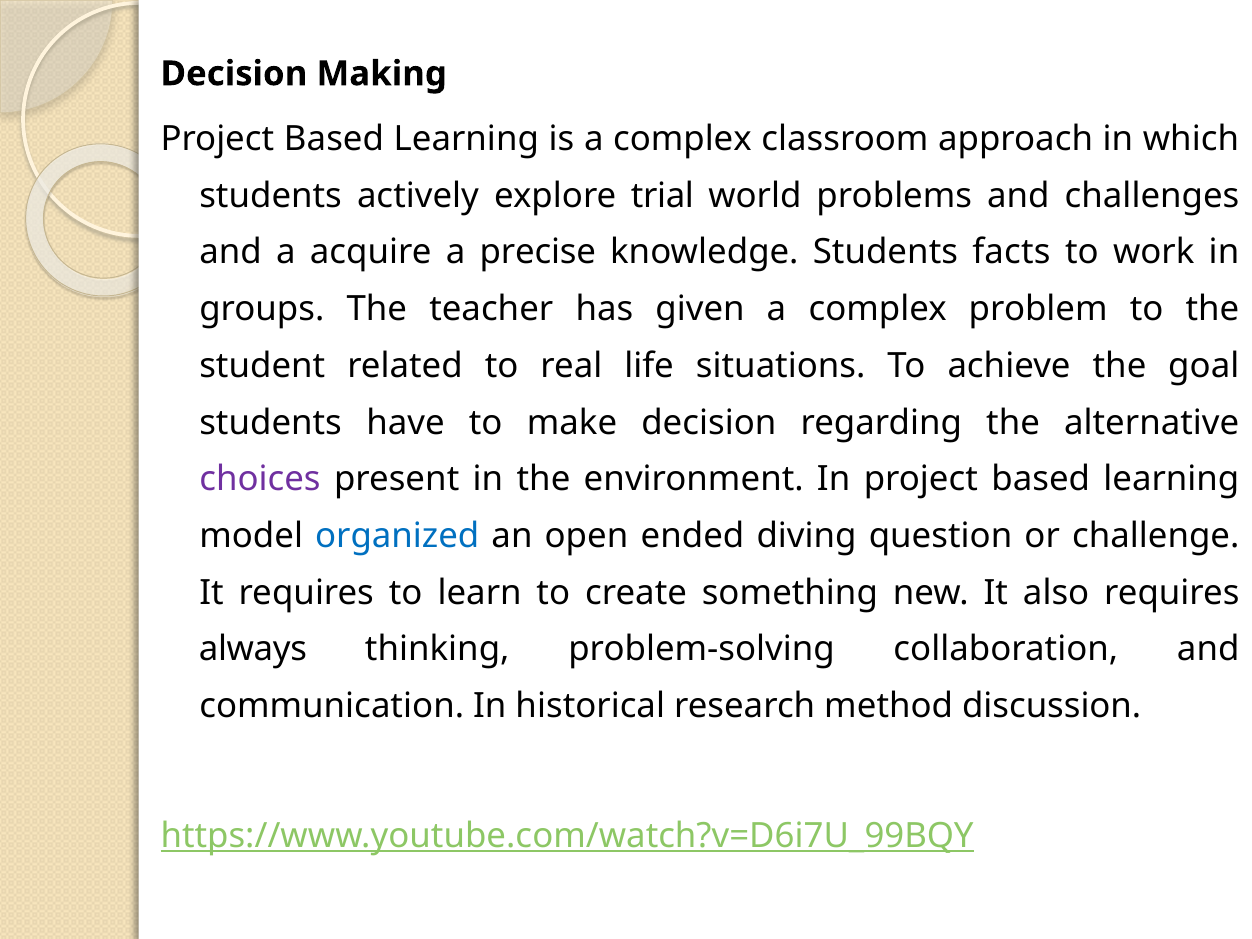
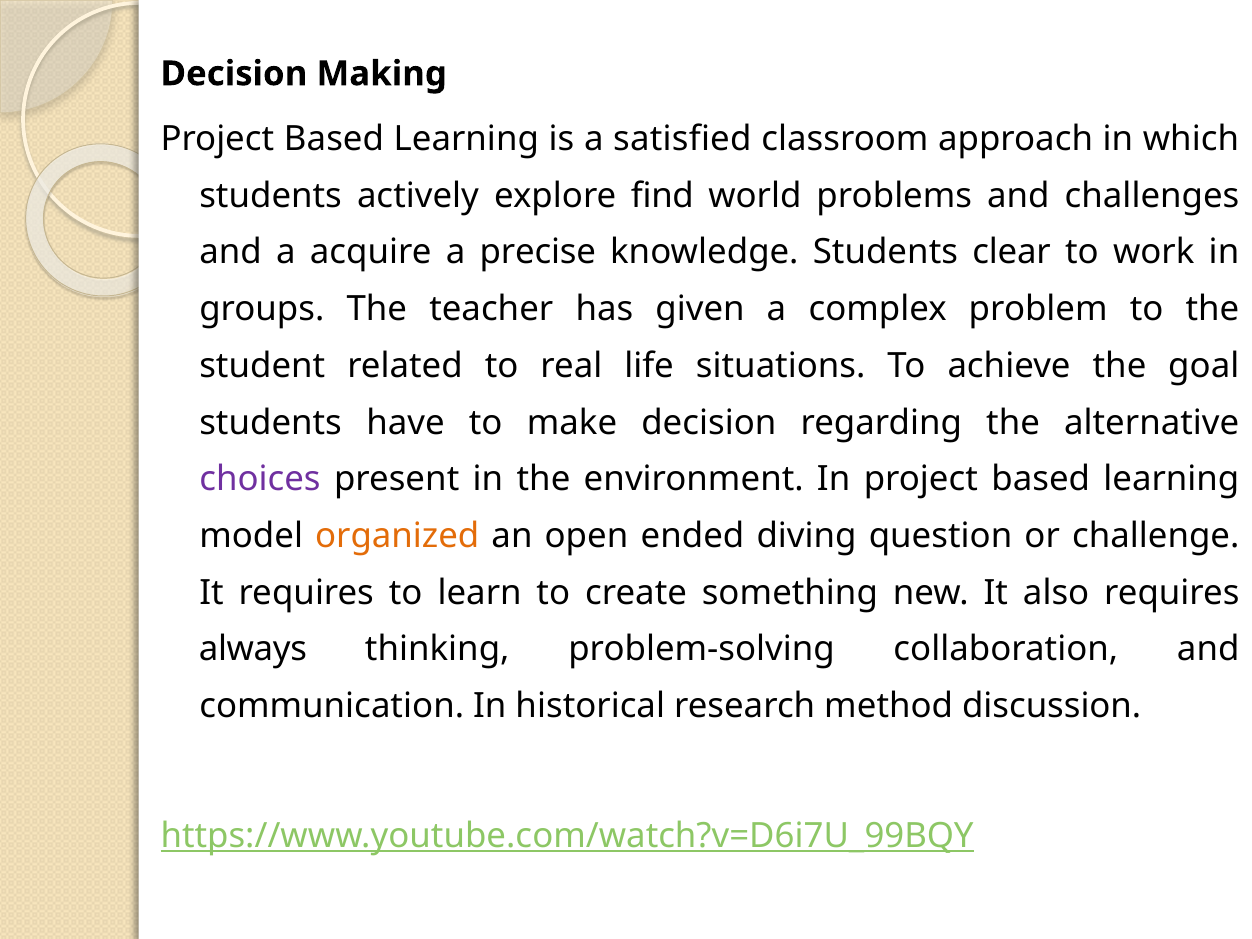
is a complex: complex -> satisfied
trial: trial -> find
facts: facts -> clear
organized colour: blue -> orange
